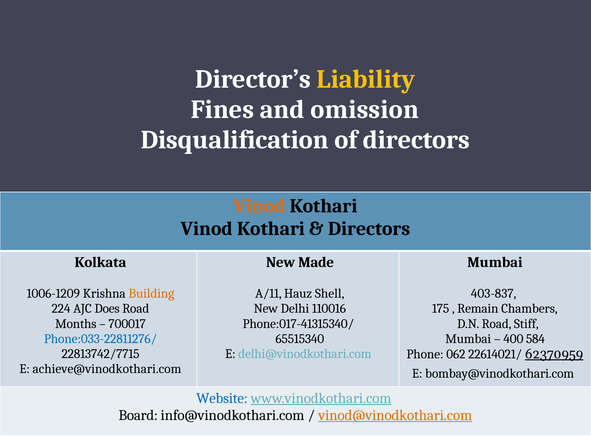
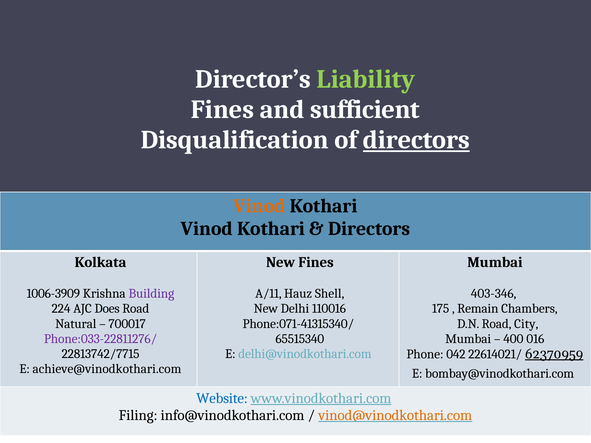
Liability colour: yellow -> light green
omission: omission -> sufficient
directors at (416, 140) underline: none -> present
New Made: Made -> Fines
1006-1209: 1006-1209 -> 1006-3909
Building colour: orange -> purple
403-837: 403-837 -> 403-346
Months: Months -> Natural
Phone:017-41315340/: Phone:017-41315340/ -> Phone:071-41315340/
Stiff: Stiff -> City
Phone:033-22811276/ colour: blue -> purple
584: 584 -> 016
062: 062 -> 042
Board: Board -> Filing
